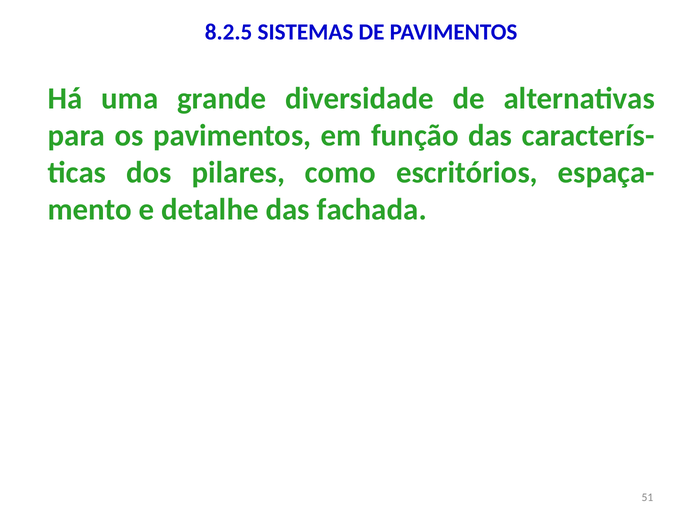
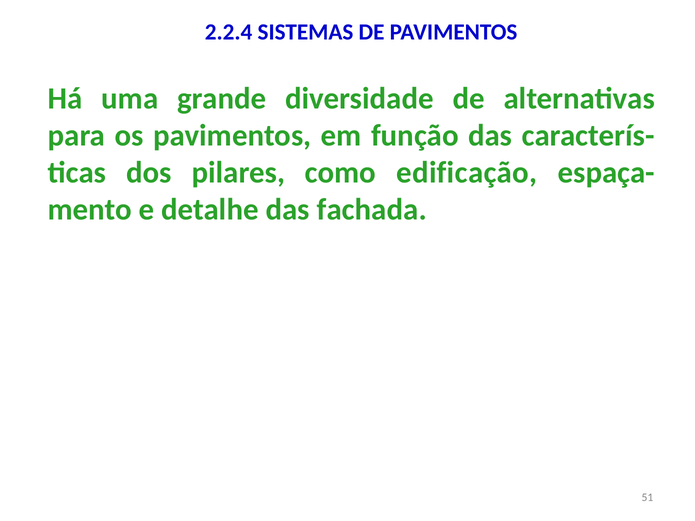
8.2.5: 8.2.5 -> 2.2.4
escritórios: escritórios -> edificação
